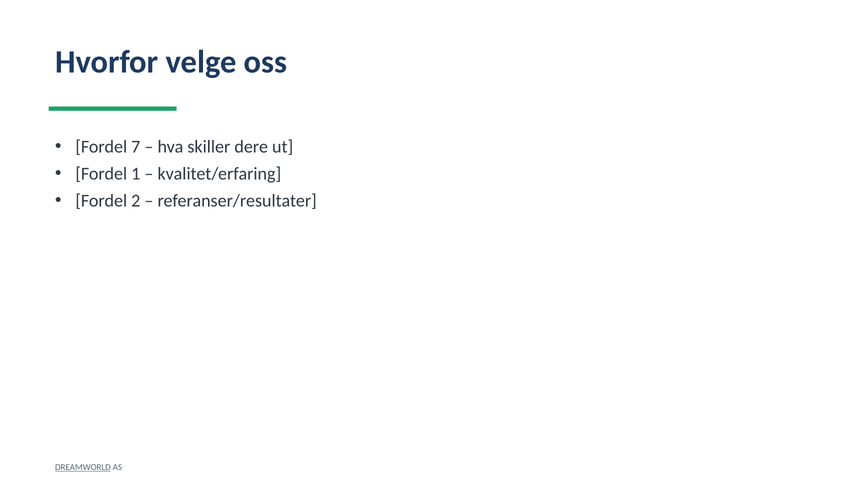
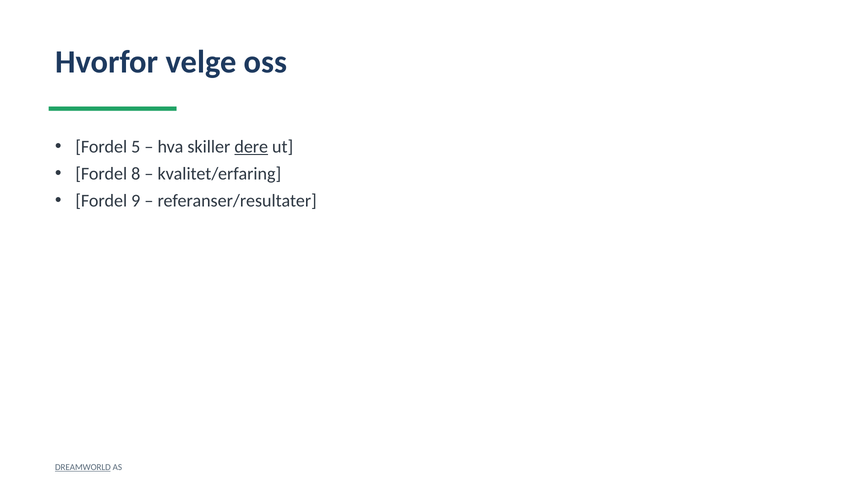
7: 7 -> 5
dere underline: none -> present
1: 1 -> 8
2: 2 -> 9
